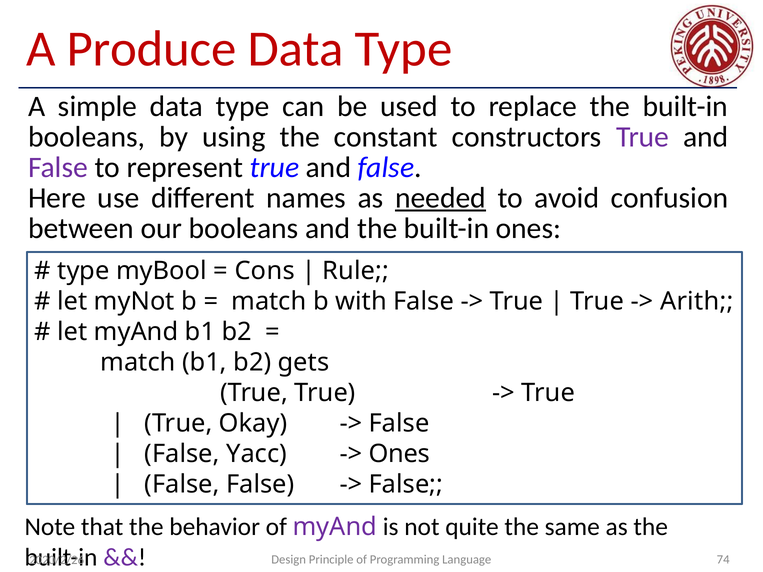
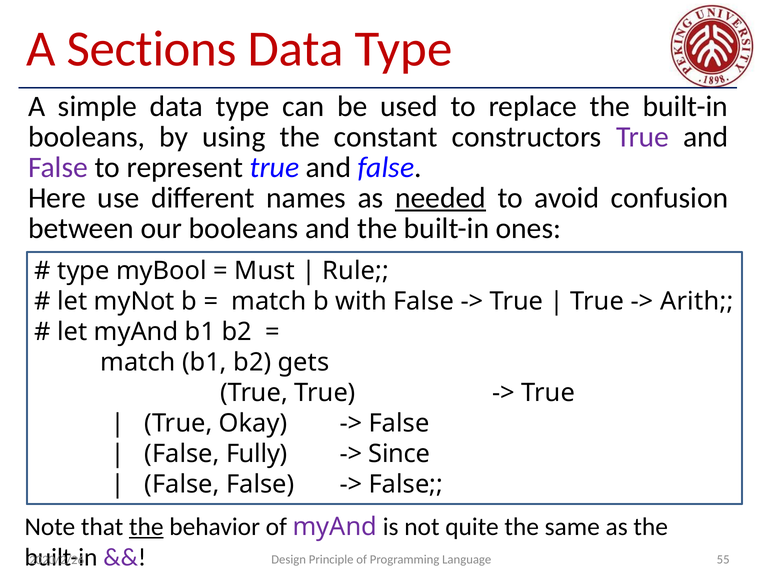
Produce: Produce -> Sections
Cons: Cons -> Must
Yacc: Yacc -> Fully
Ones at (399, 454): Ones -> Since
the at (146, 527) underline: none -> present
74: 74 -> 55
